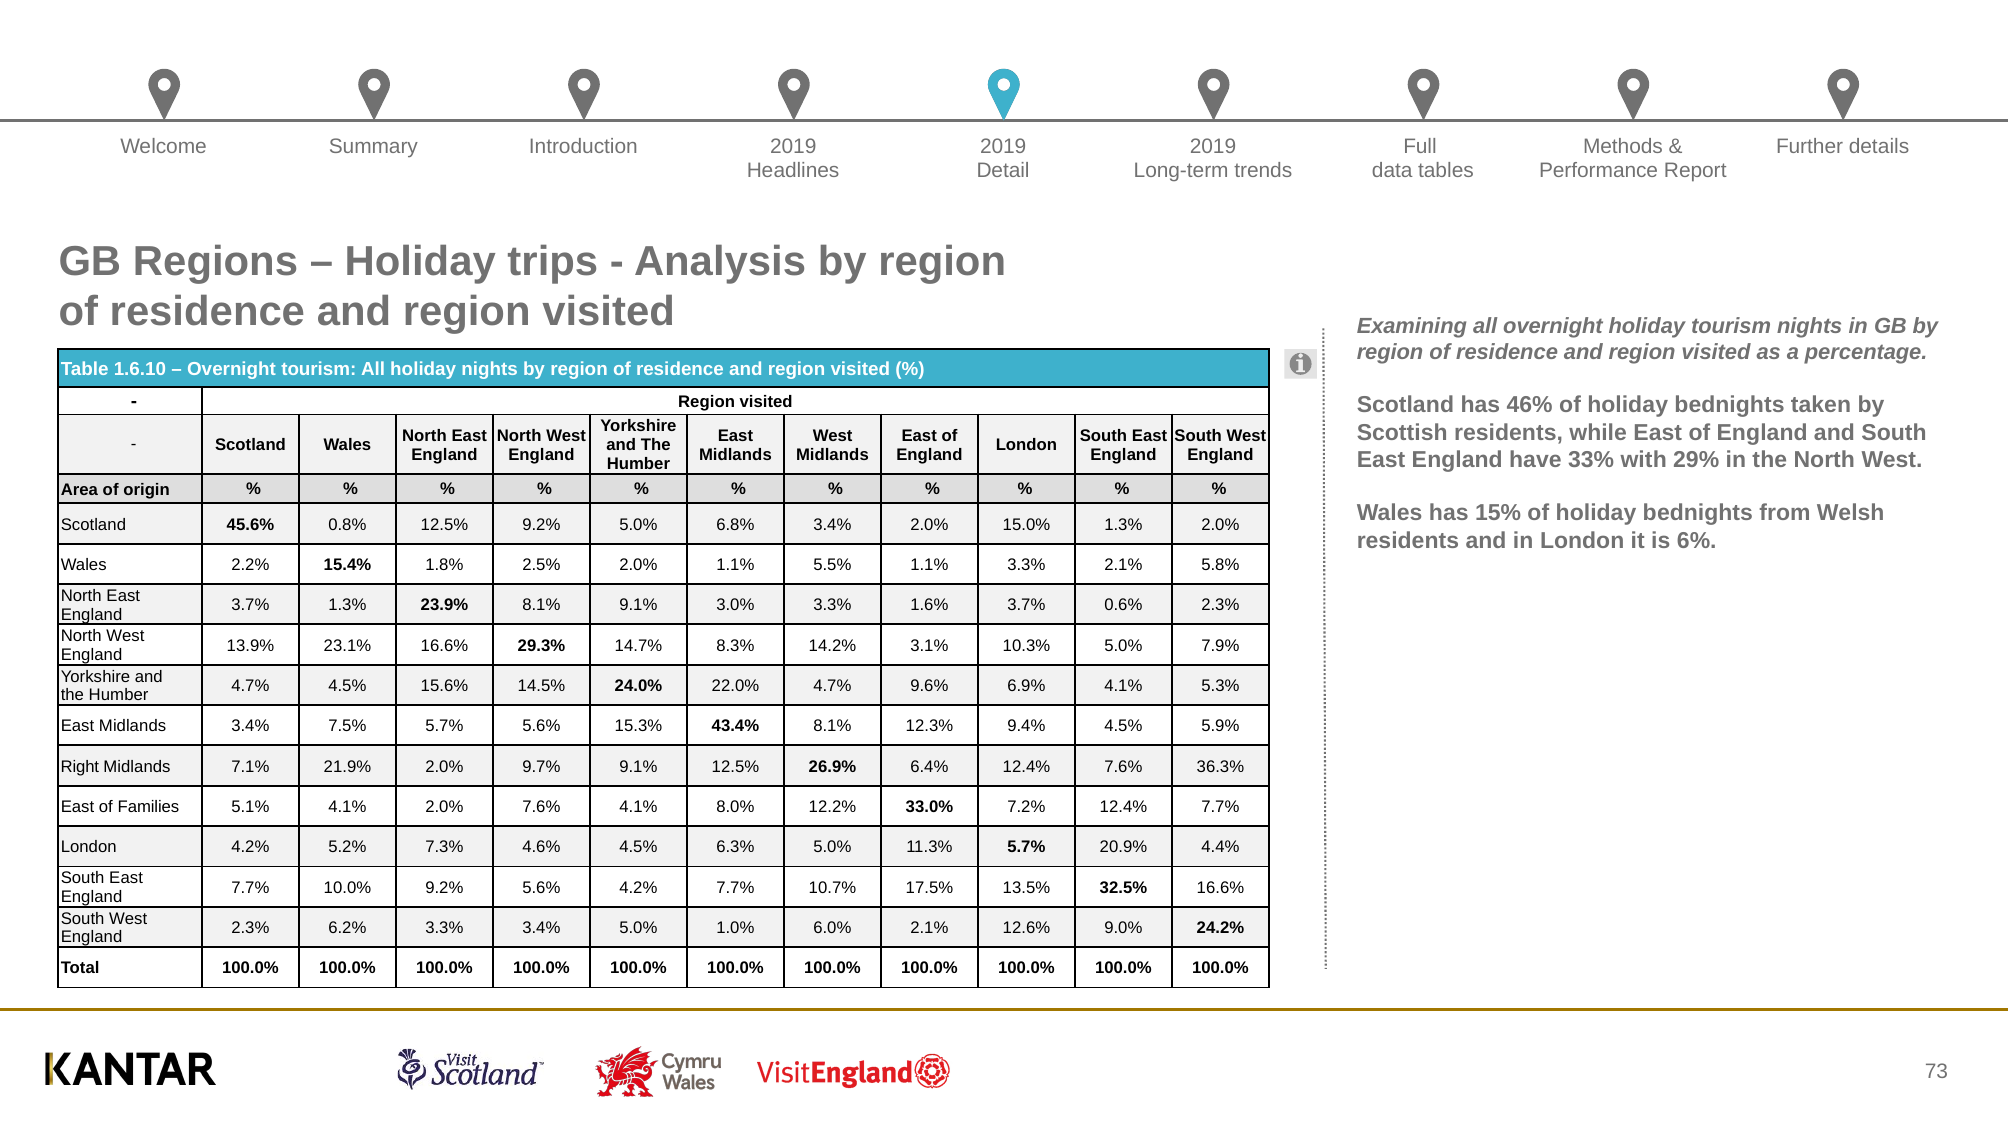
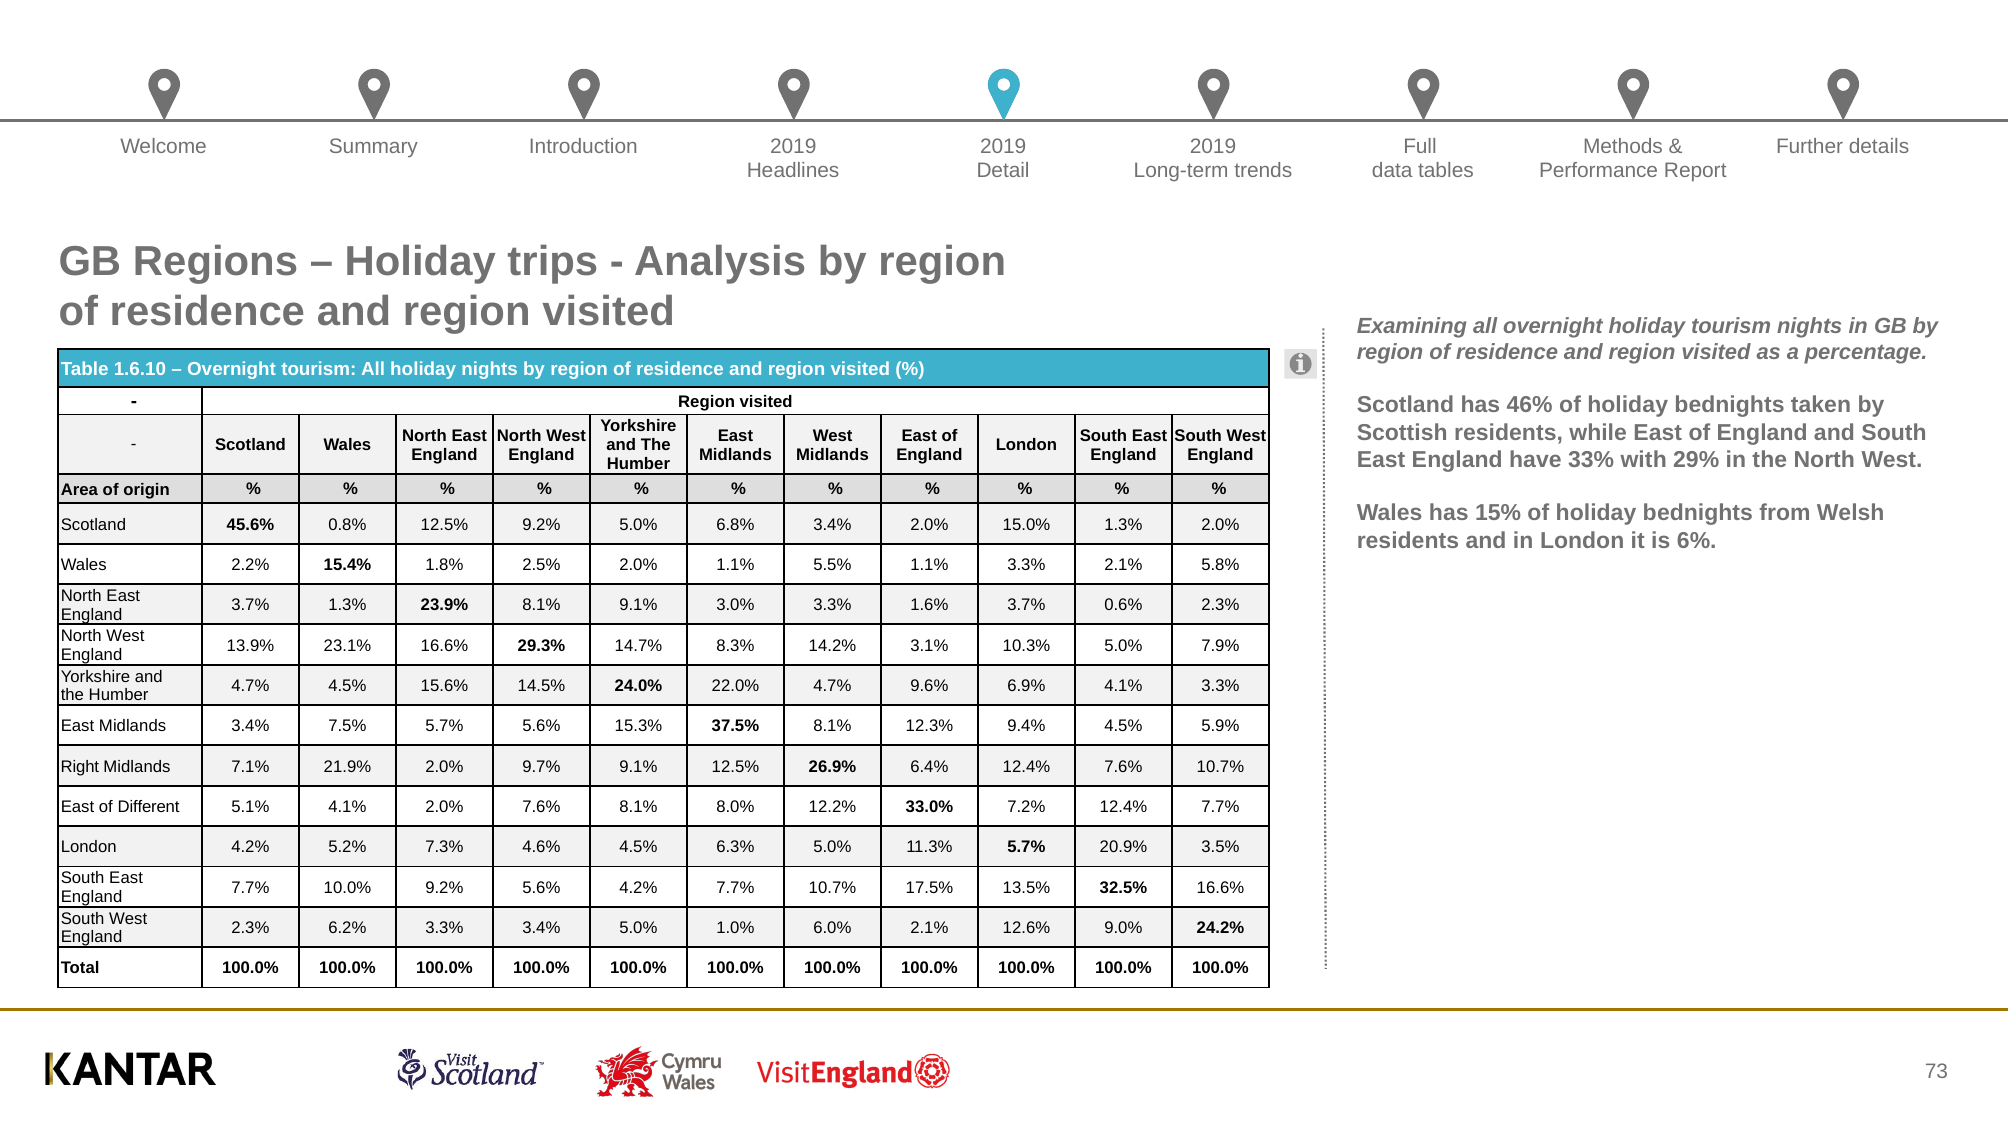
4.1% 5.3%: 5.3% -> 3.3%
43.4%: 43.4% -> 37.5%
7.6% 36.3%: 36.3% -> 10.7%
Families: Families -> Different
7.6% 4.1%: 4.1% -> 8.1%
4.4%: 4.4% -> 3.5%
